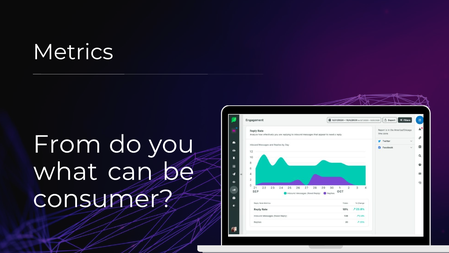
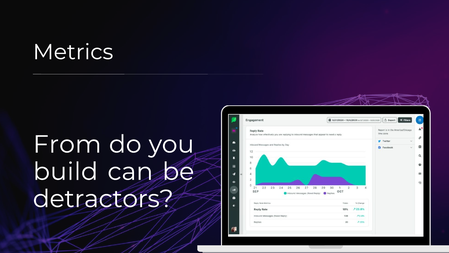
what: what -> build
consumer: consumer -> detractors
